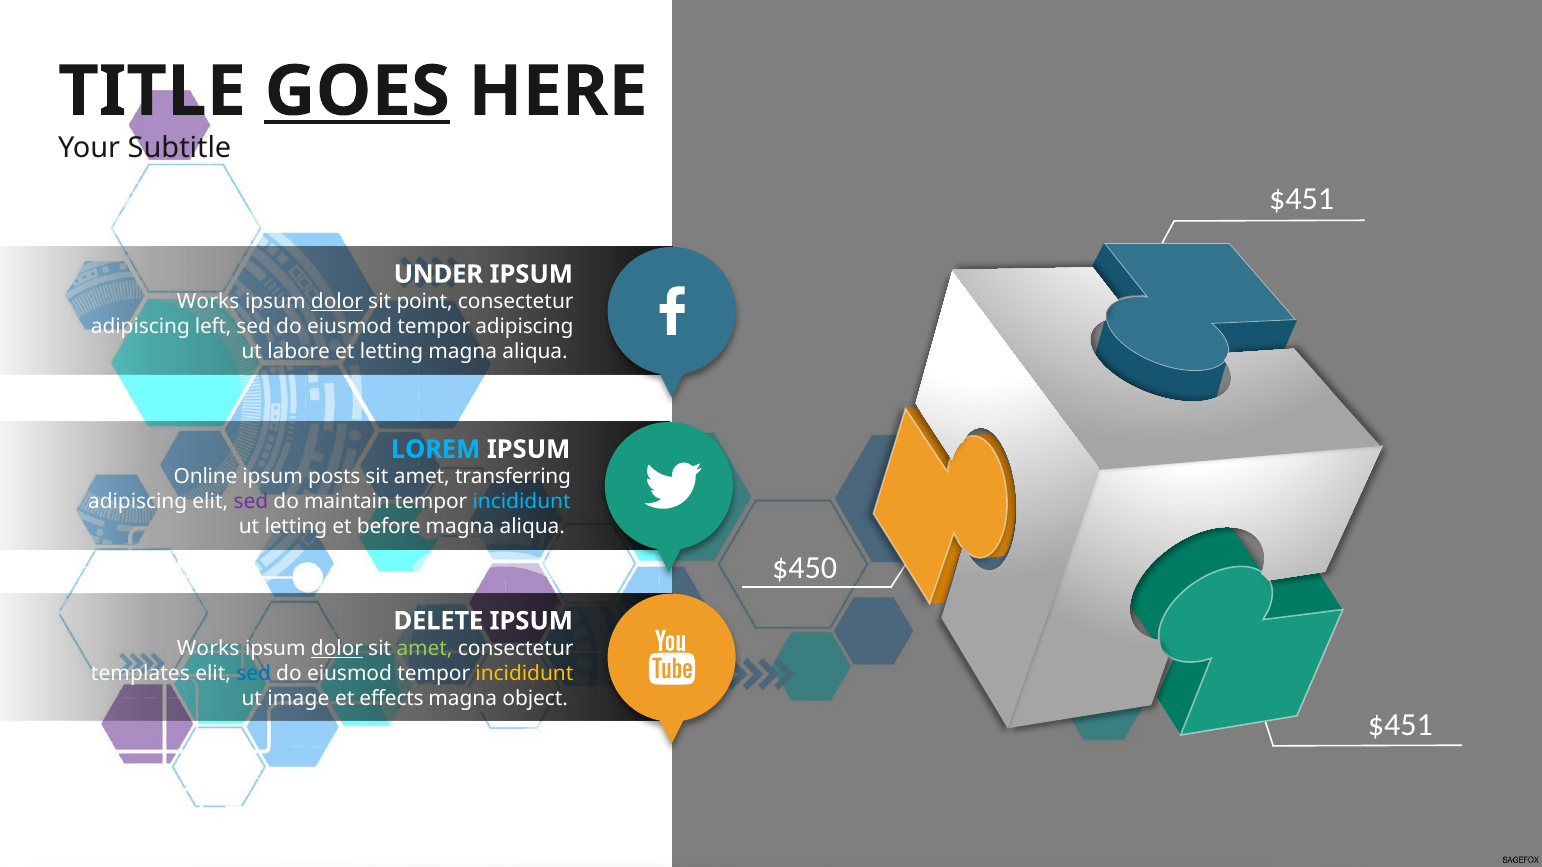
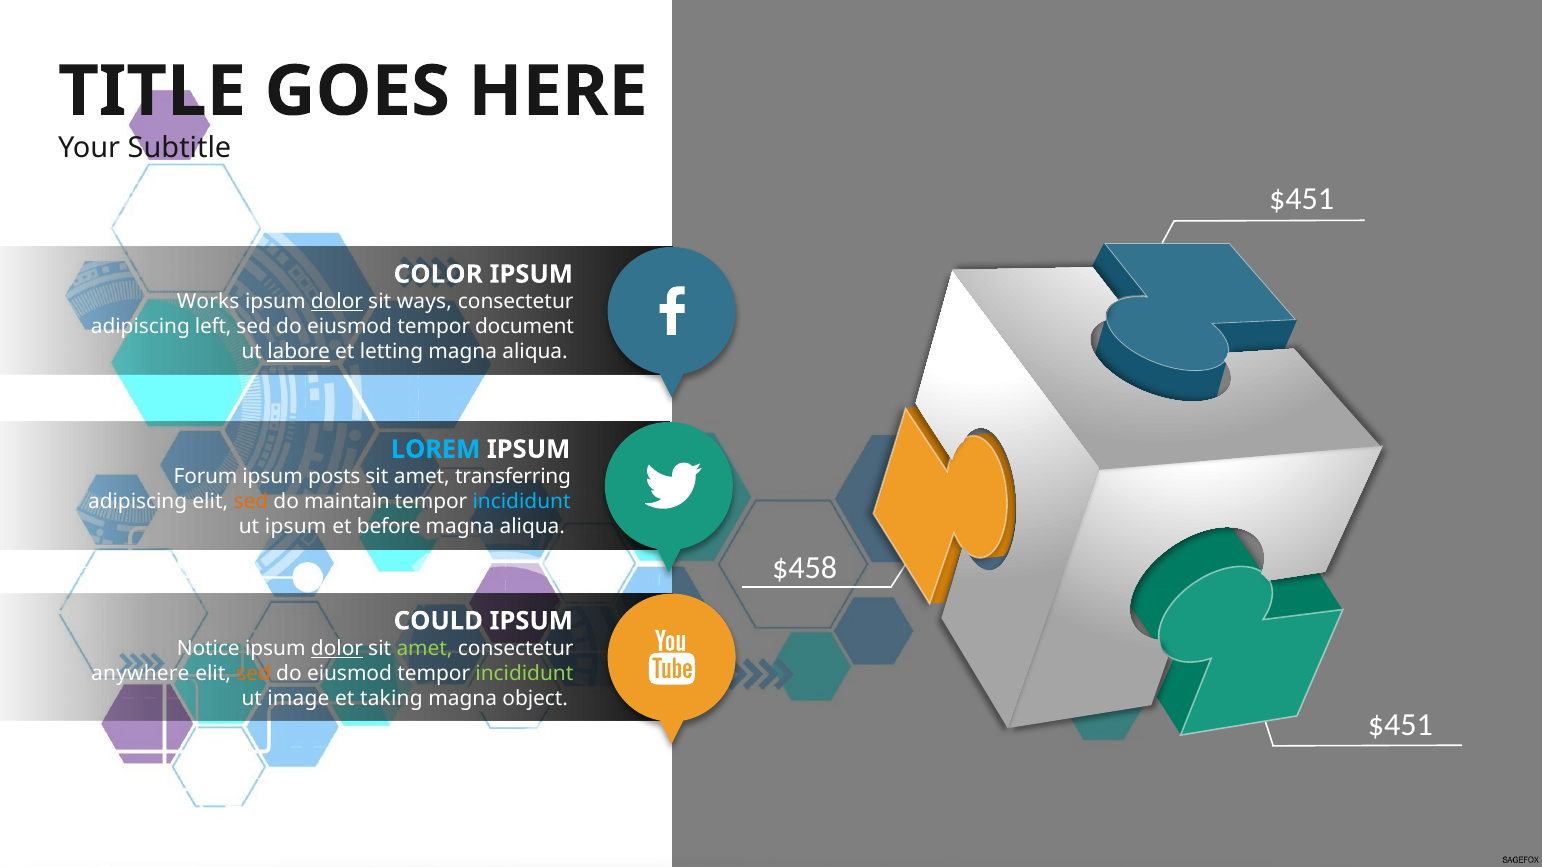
GOES underline: present -> none
UNDER: UNDER -> COLOR
point: point -> ways
tempor adipiscing: adipiscing -> document
labore underline: none -> present
Online: Online -> Forum
sed at (251, 502) colour: purple -> orange
ut letting: letting -> ipsum
$450: $450 -> $458
DELETE: DELETE -> COULD
Works at (208, 649): Works -> Notice
templates: templates -> anywhere
sed at (254, 674) colour: blue -> orange
incididunt at (524, 674) colour: yellow -> light green
effects: effects -> taking
